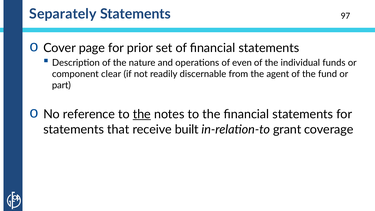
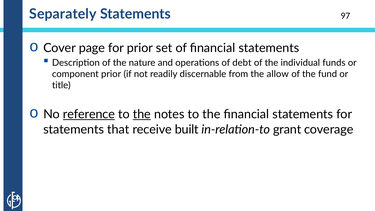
even: even -> debt
component clear: clear -> prior
agent: agent -> allow
part: part -> title
reference underline: none -> present
